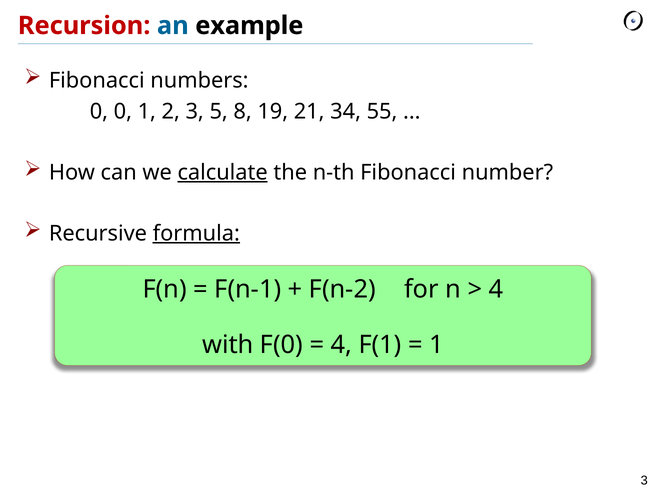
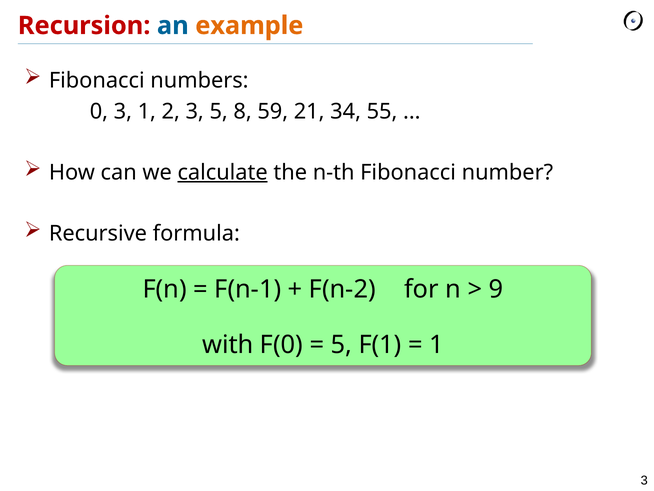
example colour: black -> orange
0 0: 0 -> 3
19: 19 -> 59
formula underline: present -> none
4 at (496, 289): 4 -> 9
4 at (341, 345): 4 -> 5
